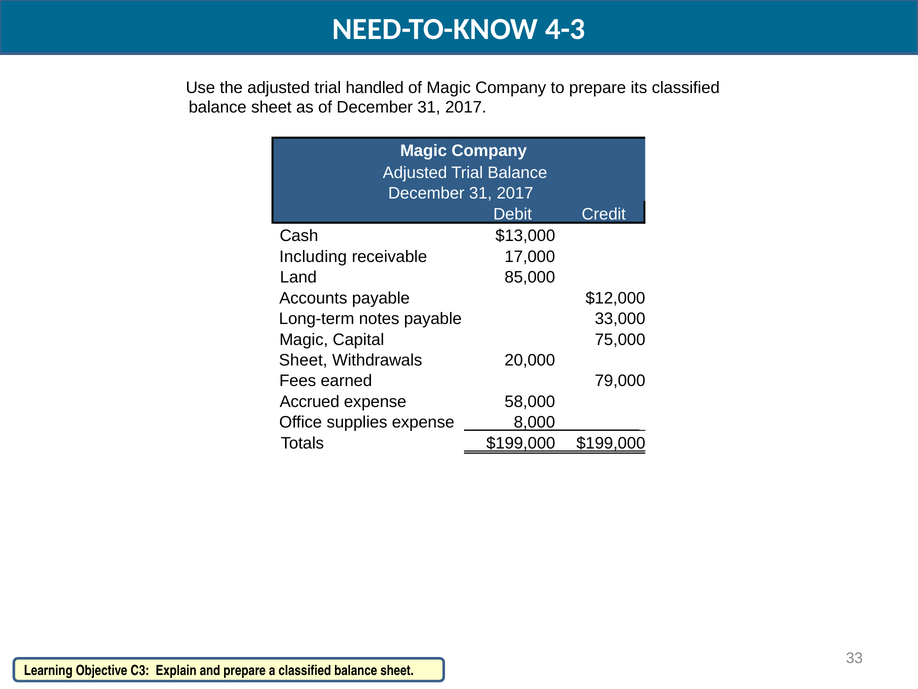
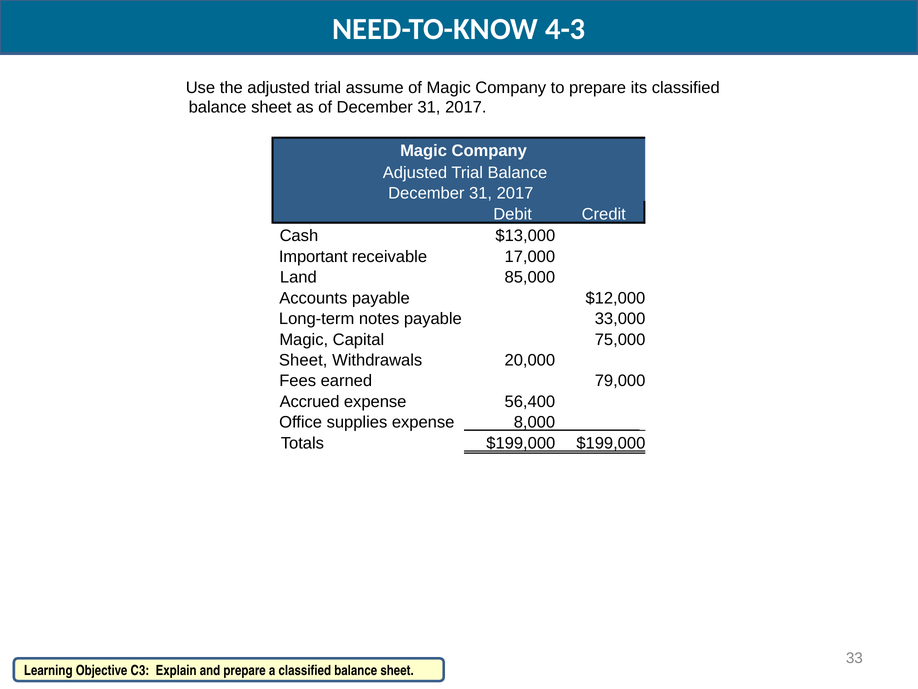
handled: handled -> assume
Including: Including -> Important
58,000: 58,000 -> 56,400
